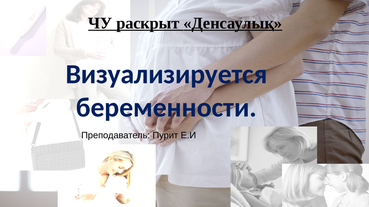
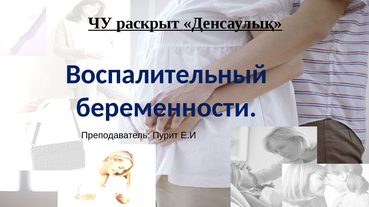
Визуализируется: Визуализируется -> Воспалительный
